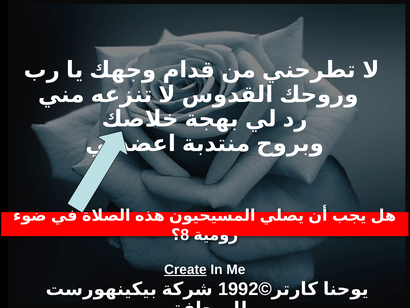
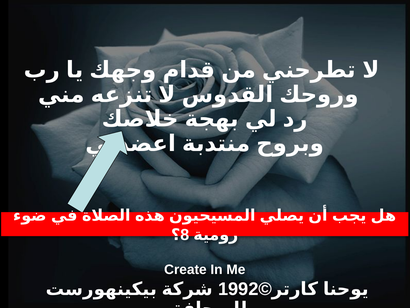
Create underline: present -> none
